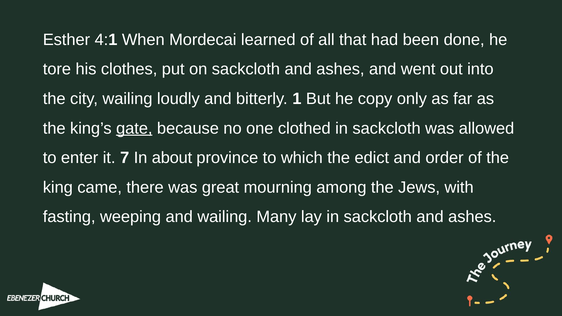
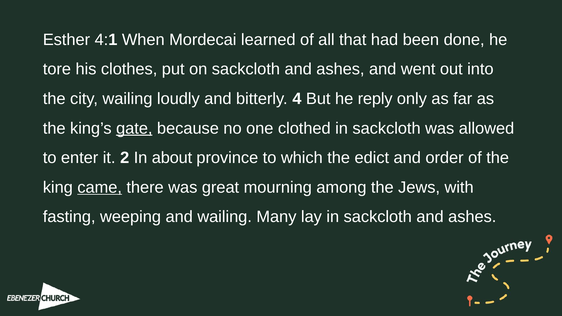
1: 1 -> 4
copy: copy -> reply
7: 7 -> 2
came underline: none -> present
